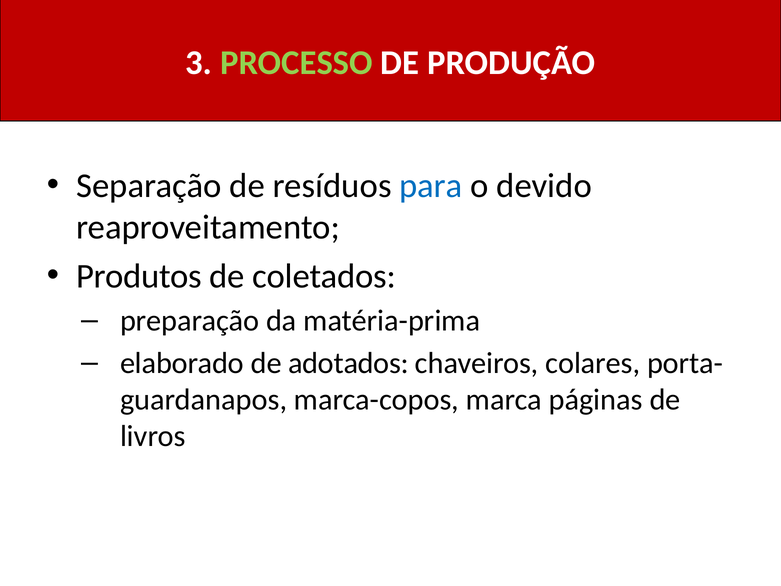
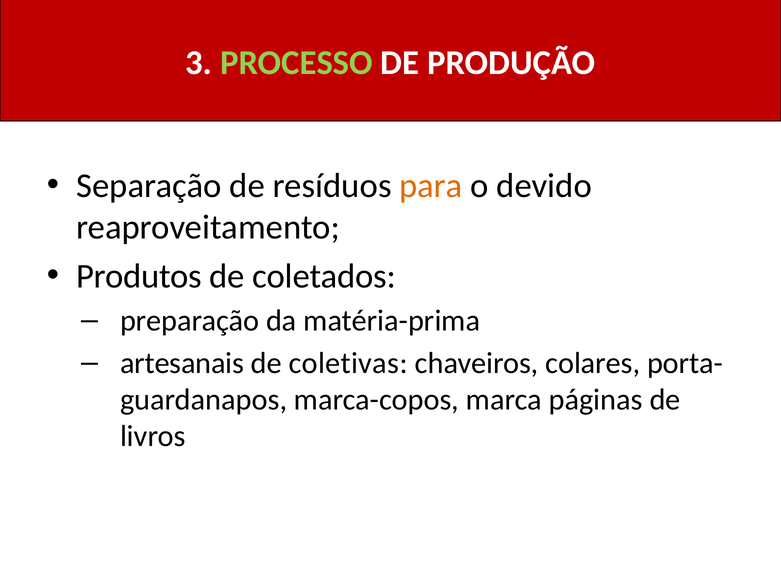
para colour: blue -> orange
elaborado: elaborado -> artesanais
adotados: adotados -> coletivas
